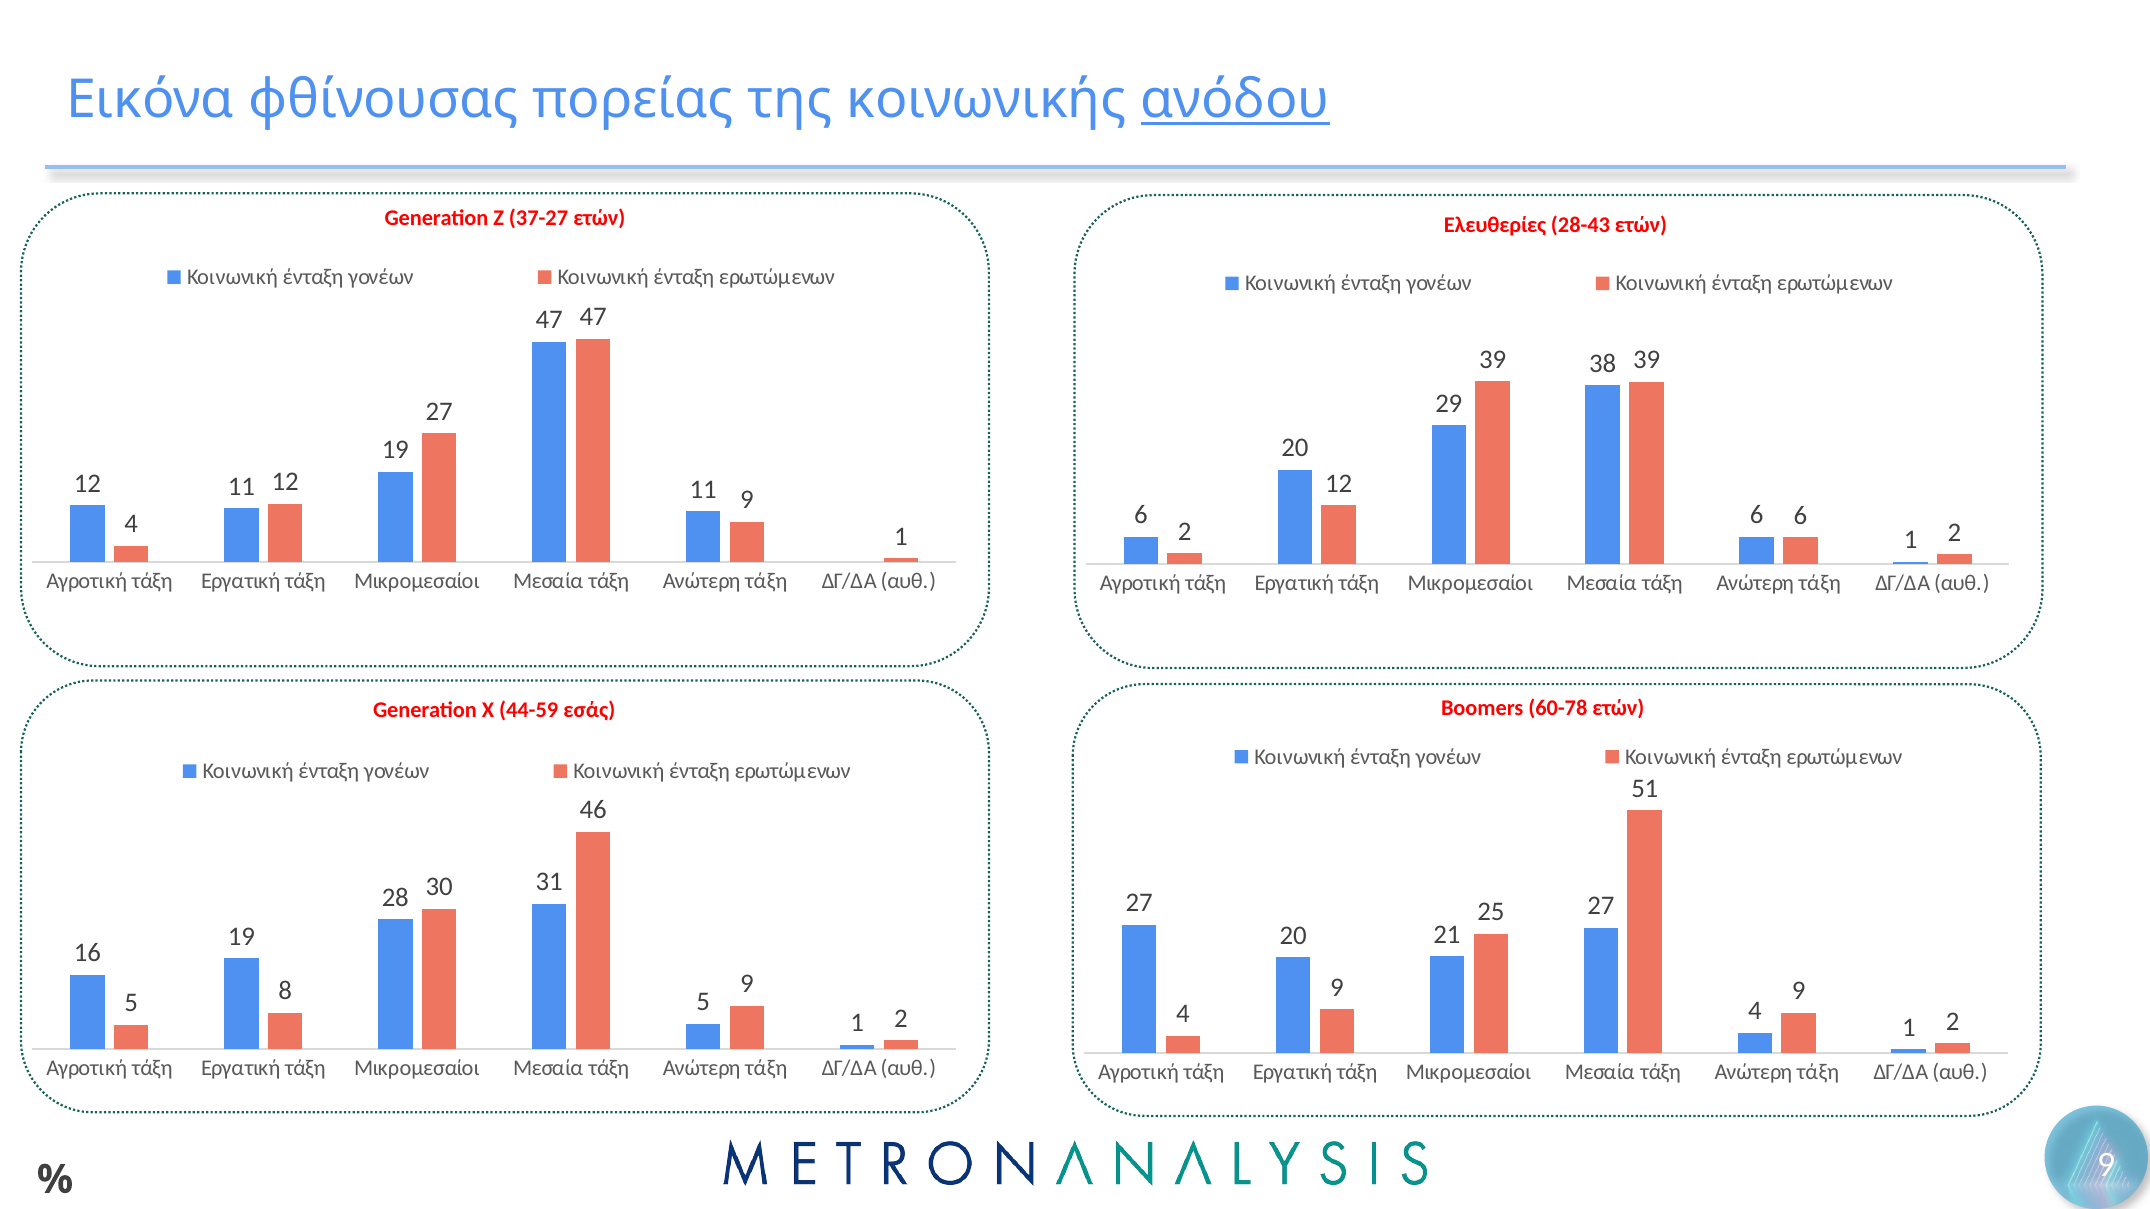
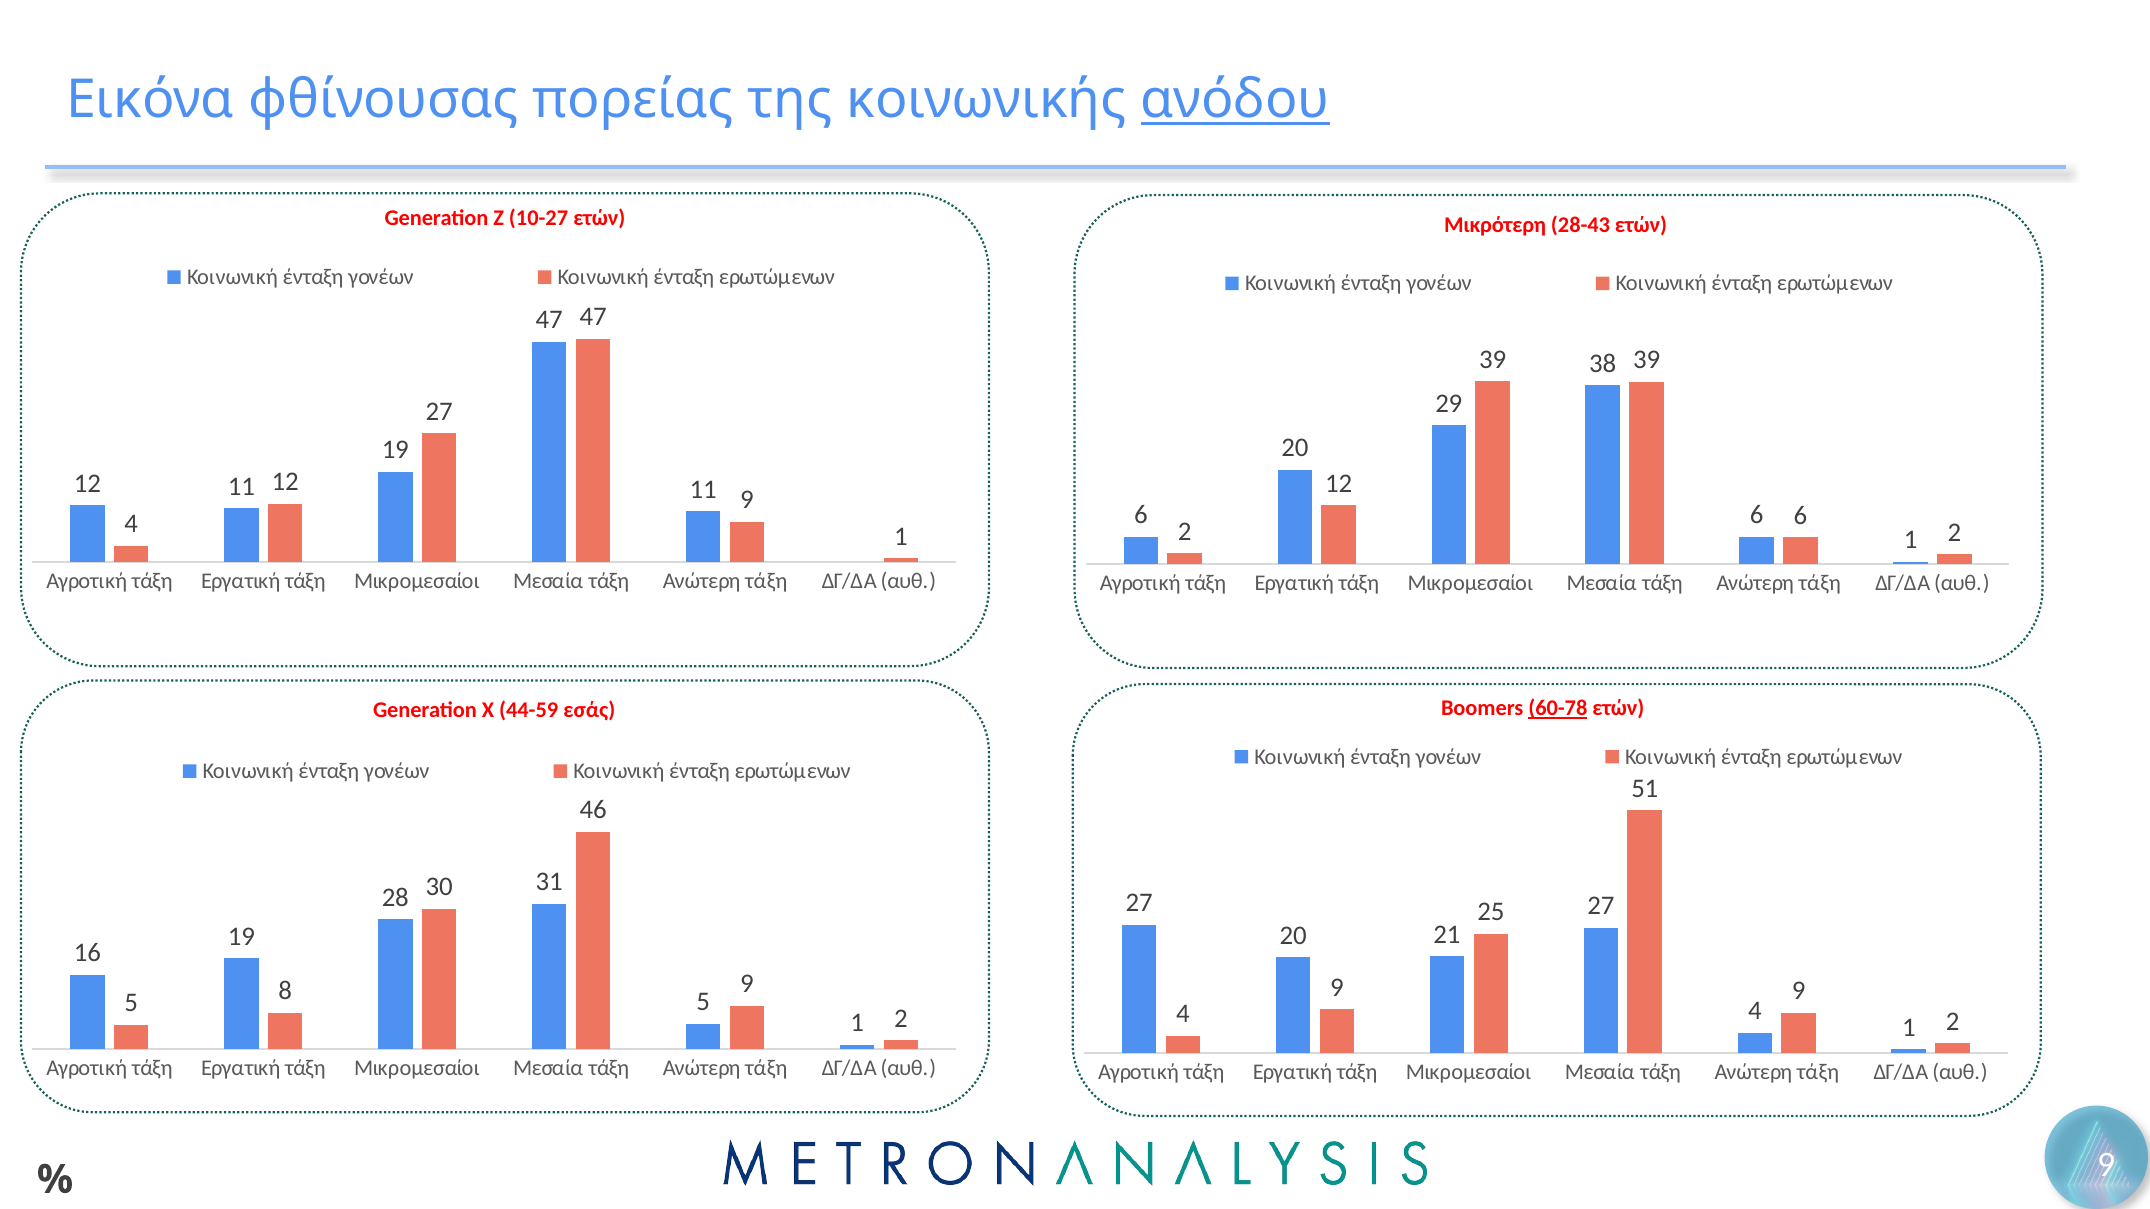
37-27: 37-27 -> 10-27
Ελευθερίες: Ελευθερίες -> Μικρότερη
60-78 underline: none -> present
